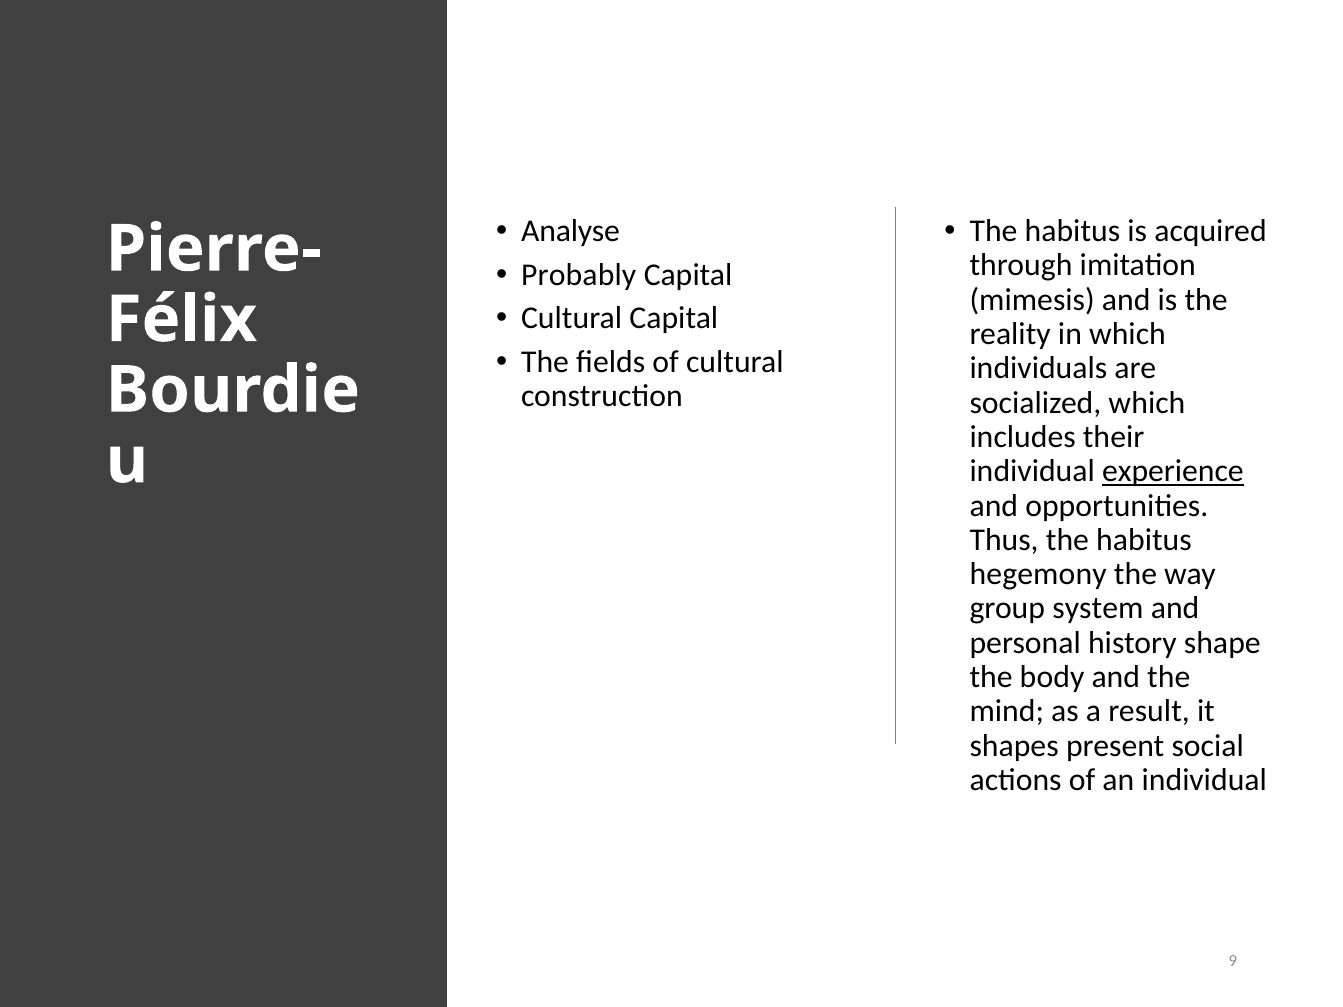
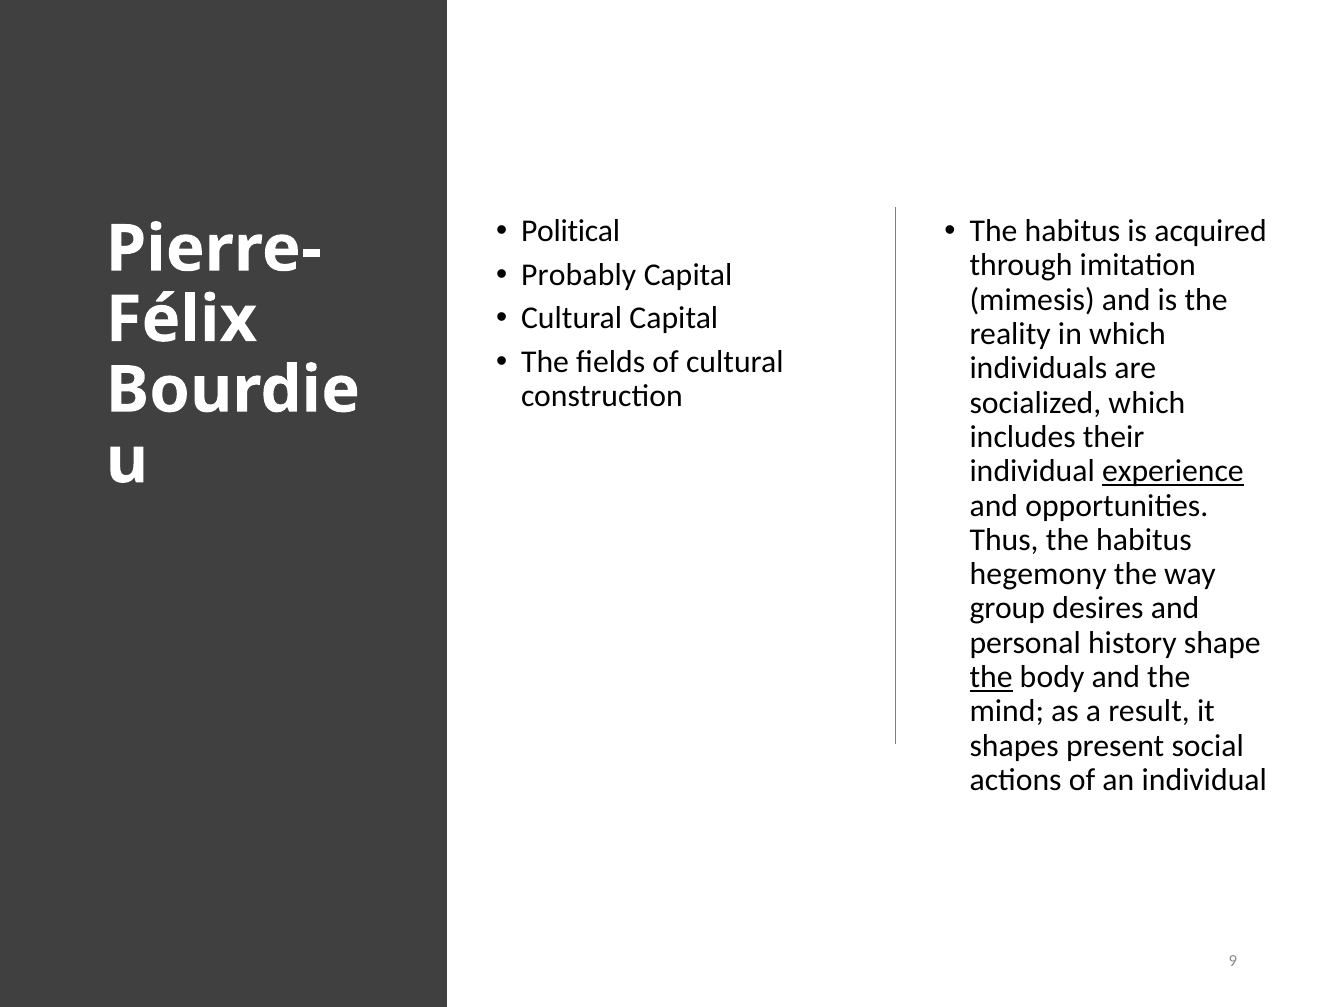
Analyse: Analyse -> Political
system: system -> desires
the at (991, 677) underline: none -> present
